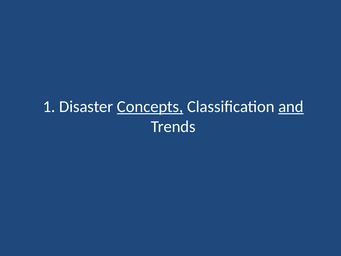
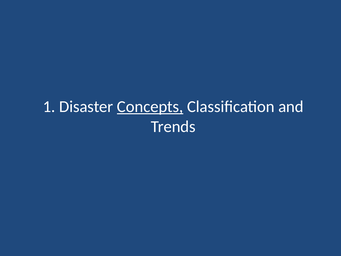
and underline: present -> none
